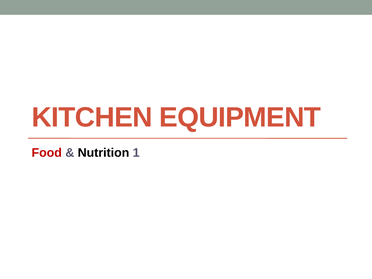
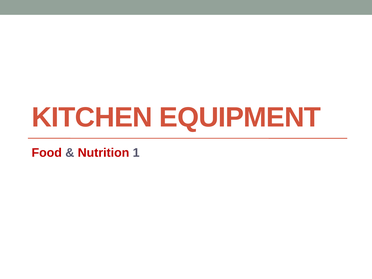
Nutrition colour: black -> red
